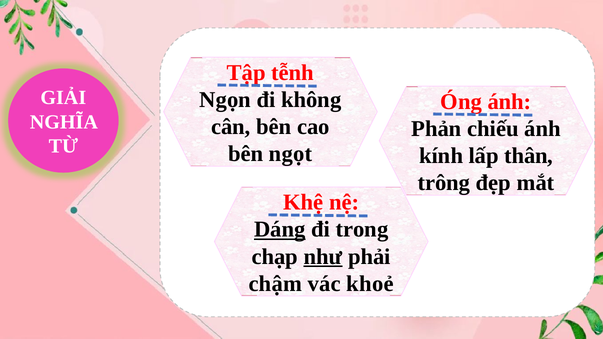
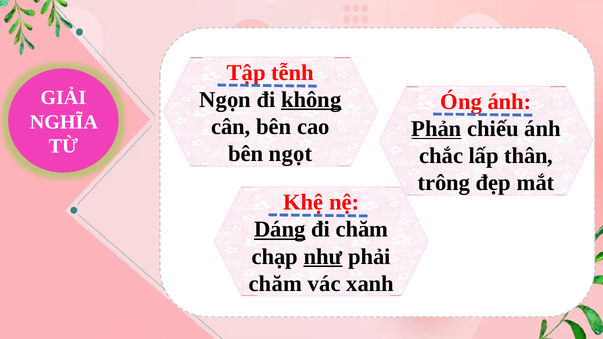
không underline: none -> present
Phản underline: none -> present
kính: kính -> chắc
đi trong: trong -> chăm
chậm at (275, 284): chậm -> chăm
khoẻ: khoẻ -> xanh
